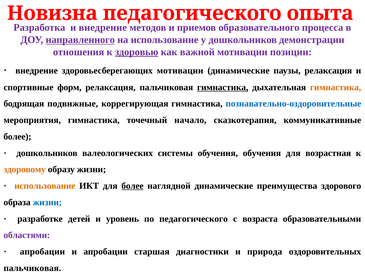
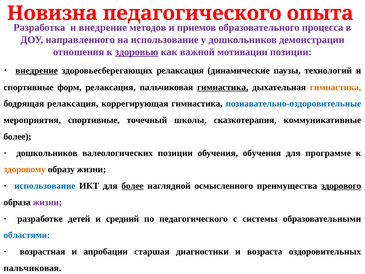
направленного underline: present -> none
внедрение at (37, 71) underline: none -> present
здоровьесберегающих мотивации: мотивации -> релаксация
паузы релаксация: релаксация -> технологий
бодрящая подвижные: подвижные -> релаксация
мероприятия гимнастика: гимнастика -> спортивные
начало: начало -> школы
валеологических системы: системы -> позиции
возрастная: возрастная -> программе
использование at (45, 186) colour: orange -> blue
наглядной динамические: динамические -> осмысленного
здорового underline: none -> present
жизни at (47, 202) colour: blue -> purple
уровень: уровень -> средний
возраста: возраста -> системы
областями colour: purple -> blue
апробации at (42, 251): апробации -> возрастная
природа: природа -> возраста
